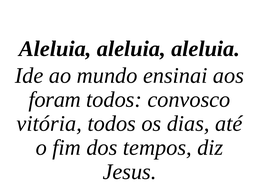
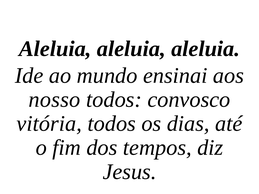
foram: foram -> nosso
